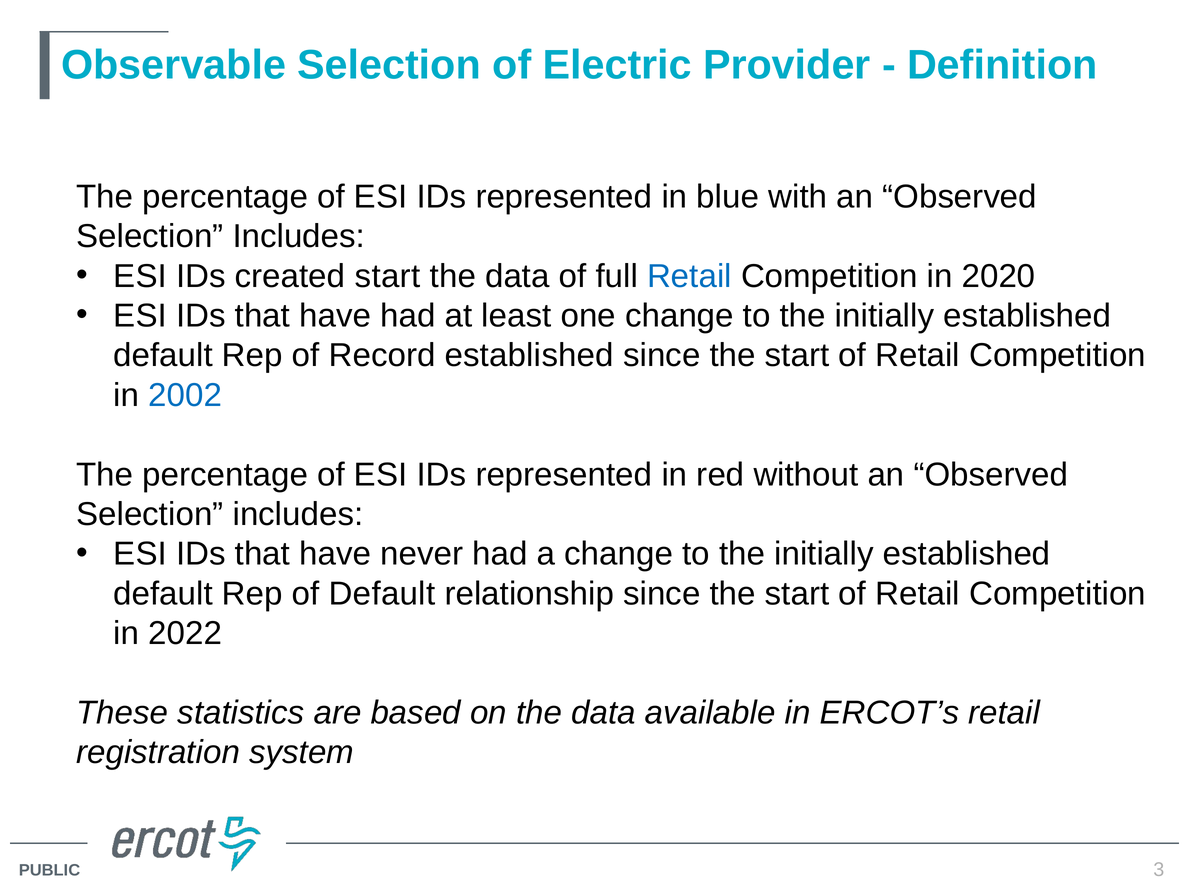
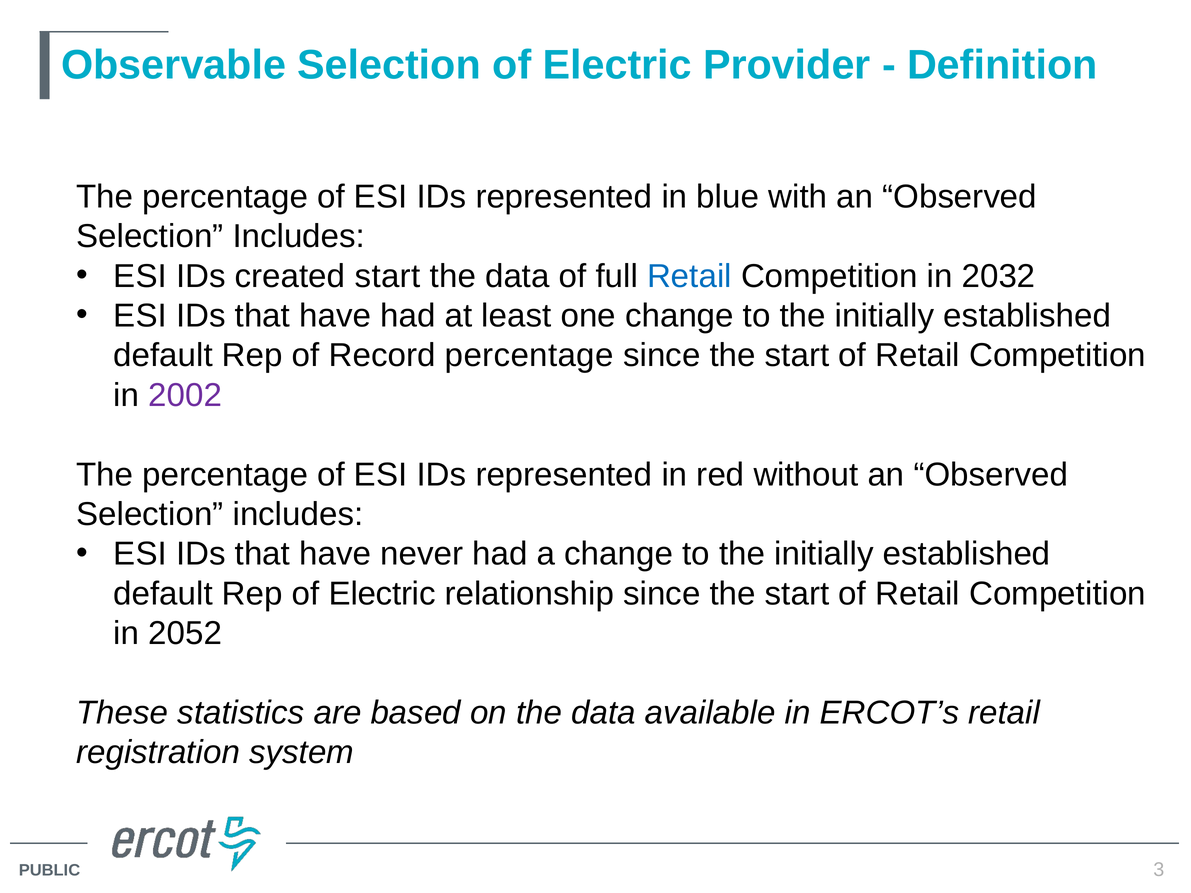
2020: 2020 -> 2032
Record established: established -> percentage
2002 colour: blue -> purple
Rep of Default: Default -> Electric
2022: 2022 -> 2052
